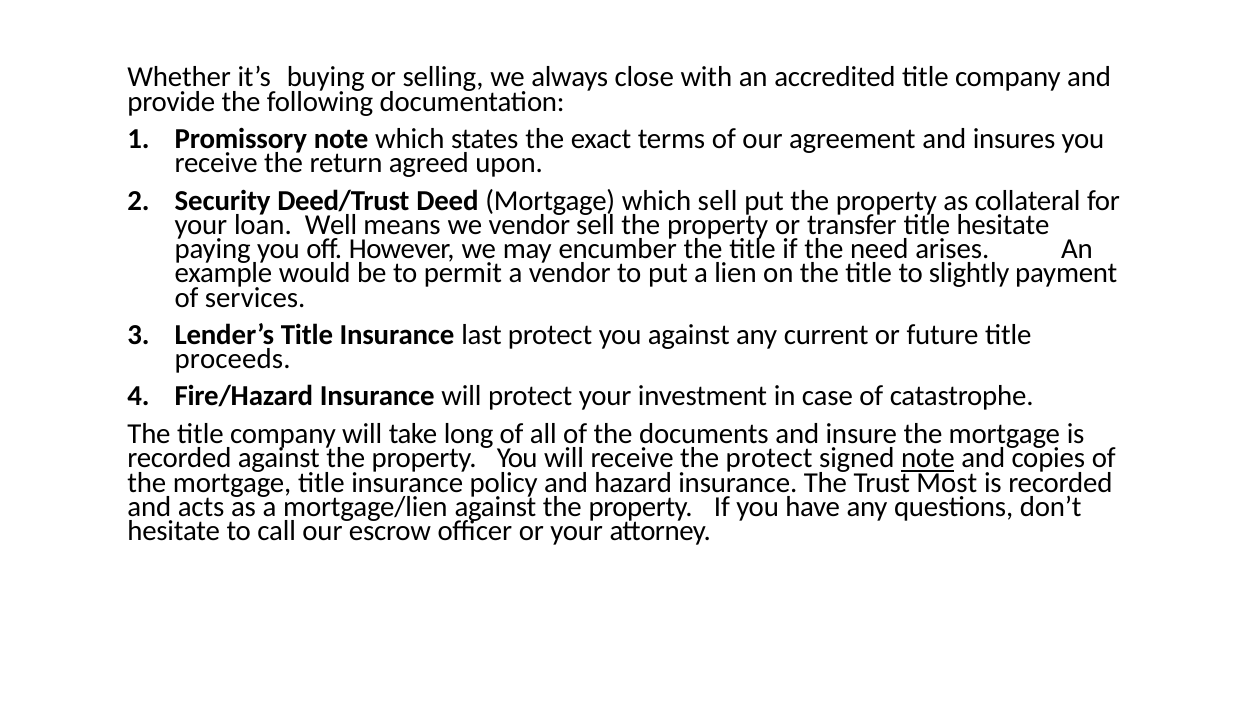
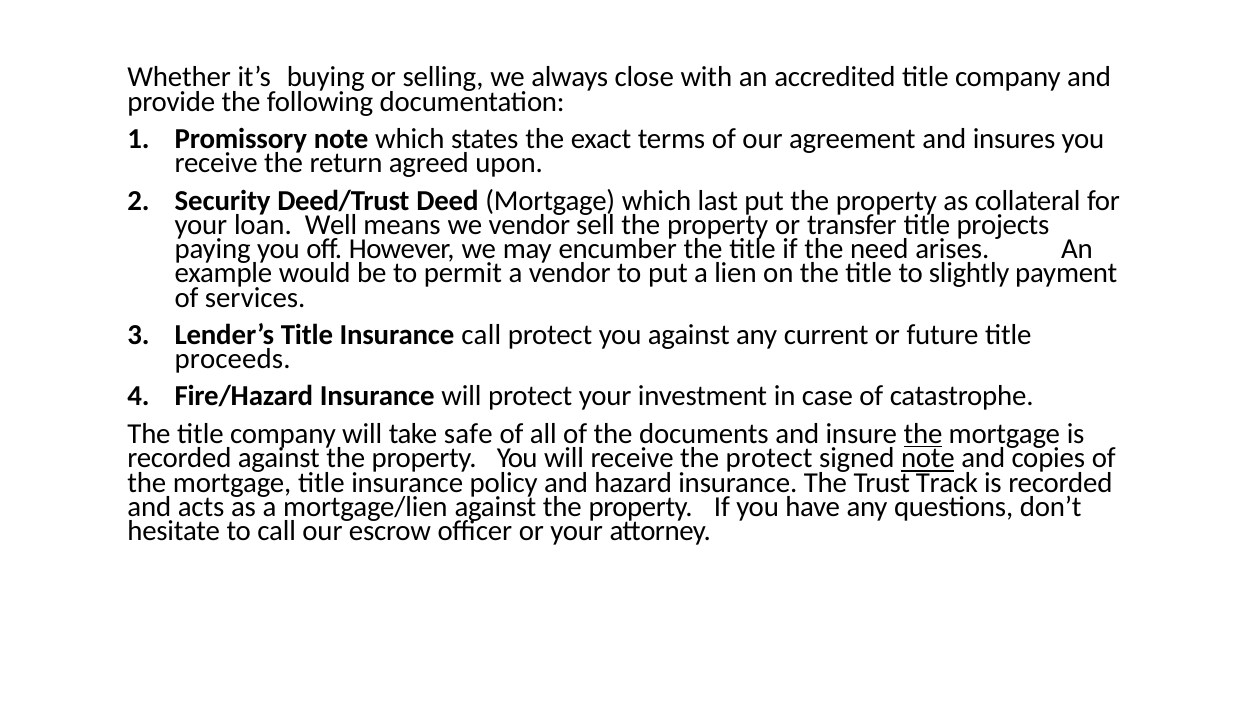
which sell: sell -> last
title hesitate: hesitate -> projects
Insurance last: last -> call
long: long -> safe
the at (923, 434) underline: none -> present
Most: Most -> Track
